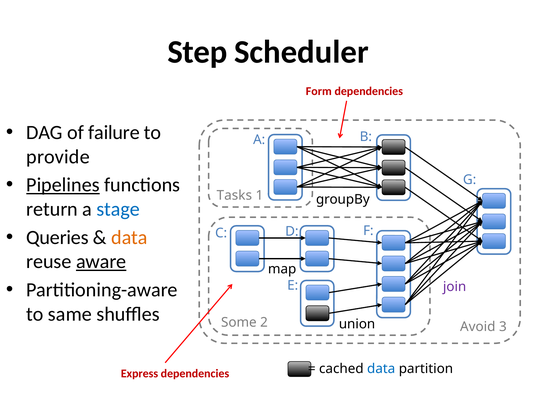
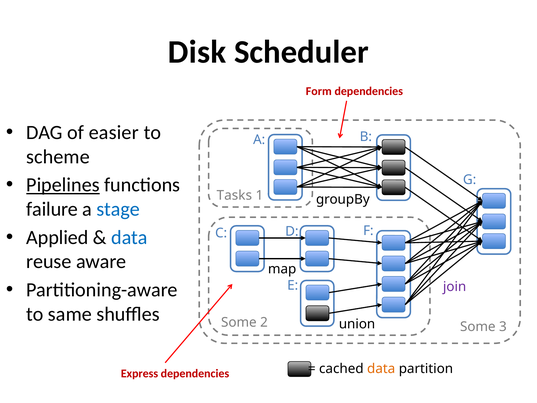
Step: Step -> Disk
failure: failure -> easier
provide: provide -> scheme
return: return -> failure
Queries: Queries -> Applied
data at (129, 237) colour: orange -> blue
aware underline: present -> none
Avoid at (478, 327): Avoid -> Some
data at (381, 368) colour: blue -> orange
